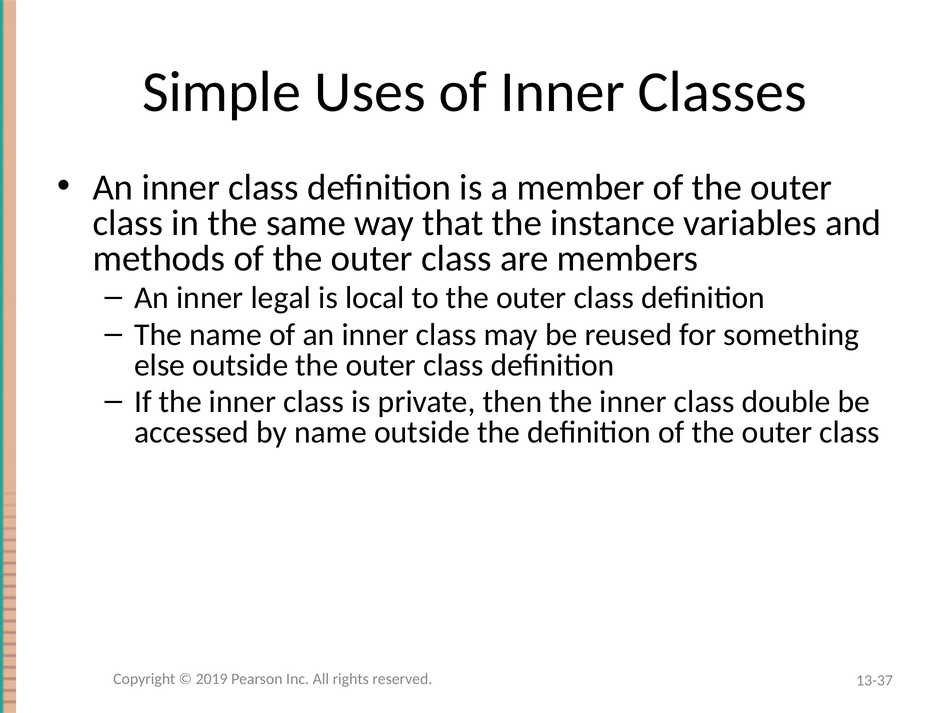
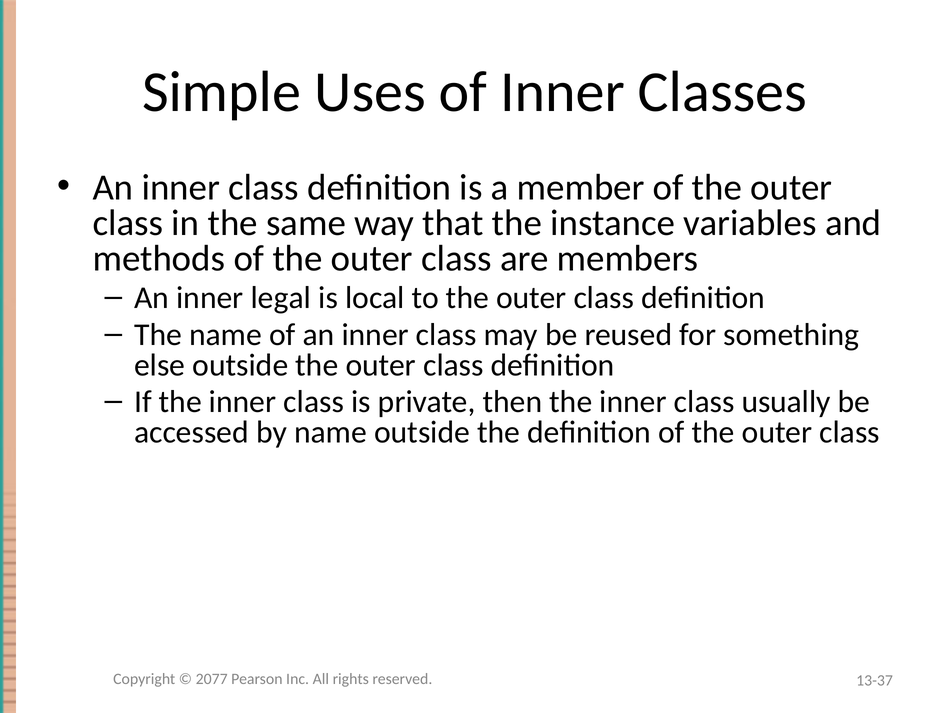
double: double -> usually
2019: 2019 -> 2077
